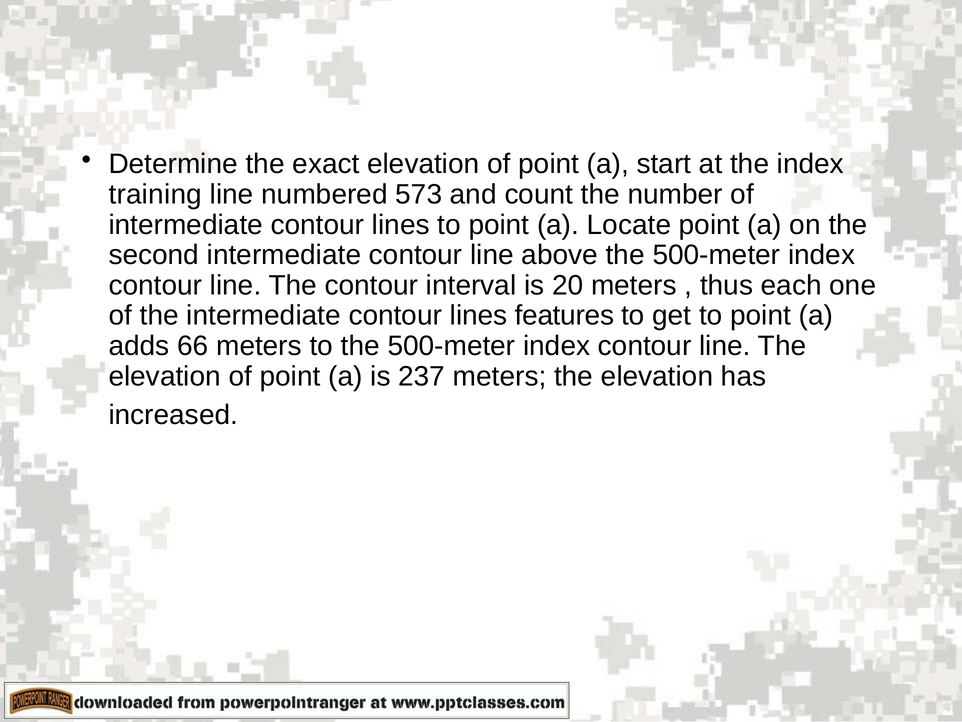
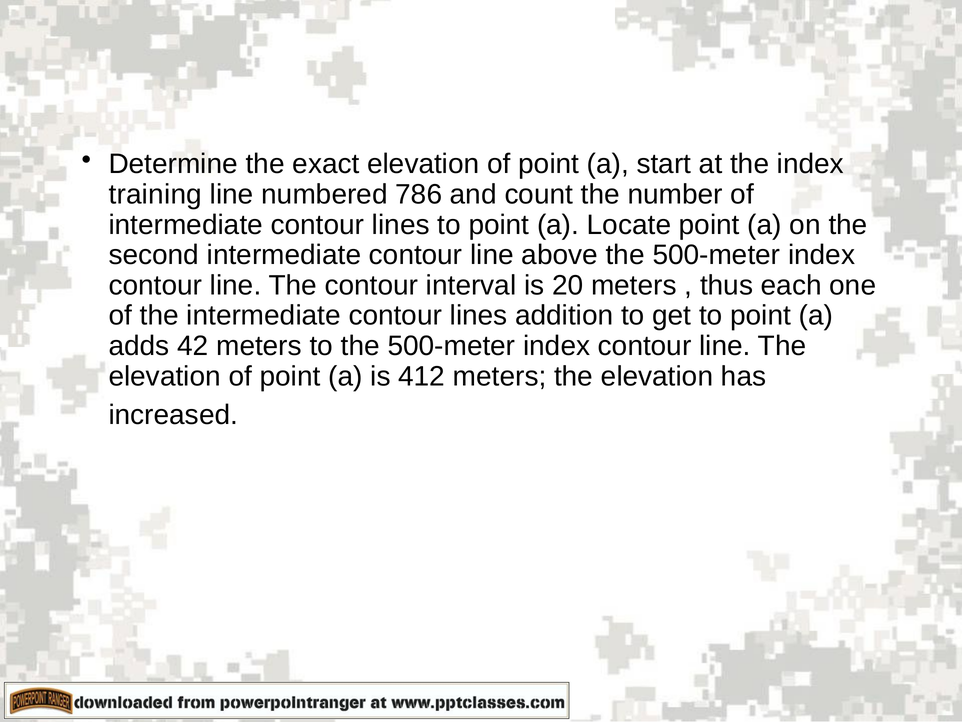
573: 573 -> 786
features: features -> addition
66: 66 -> 42
237: 237 -> 412
